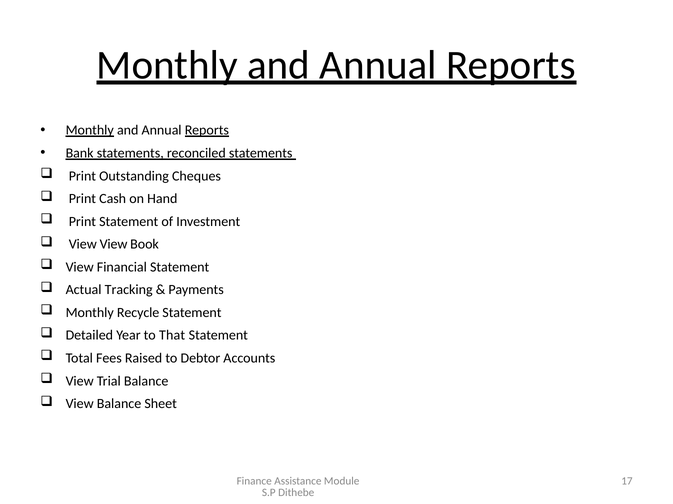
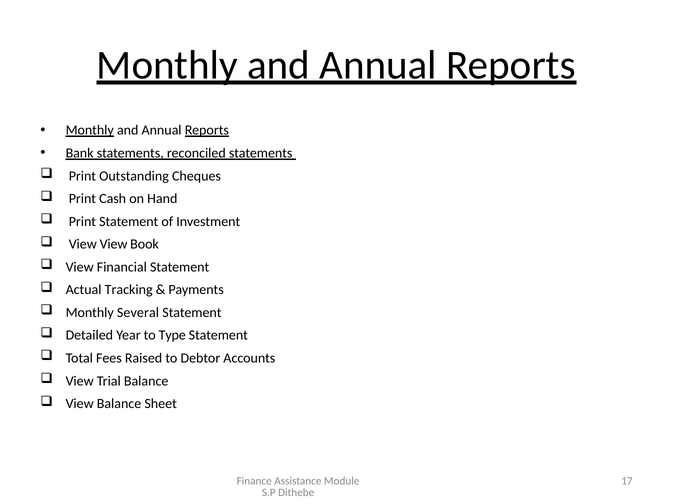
Recycle: Recycle -> Several
That: That -> Type
